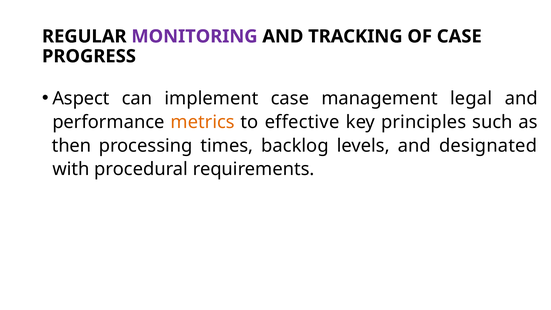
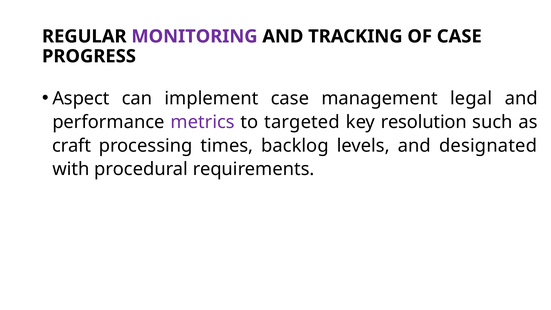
metrics colour: orange -> purple
effective: effective -> targeted
principles: principles -> resolution
then: then -> craft
